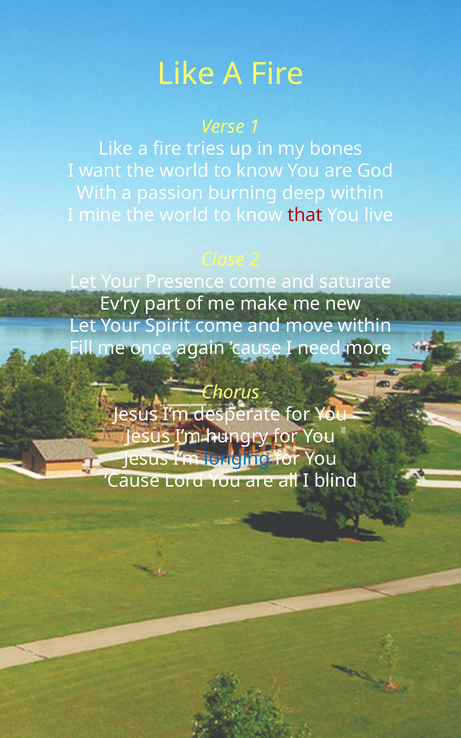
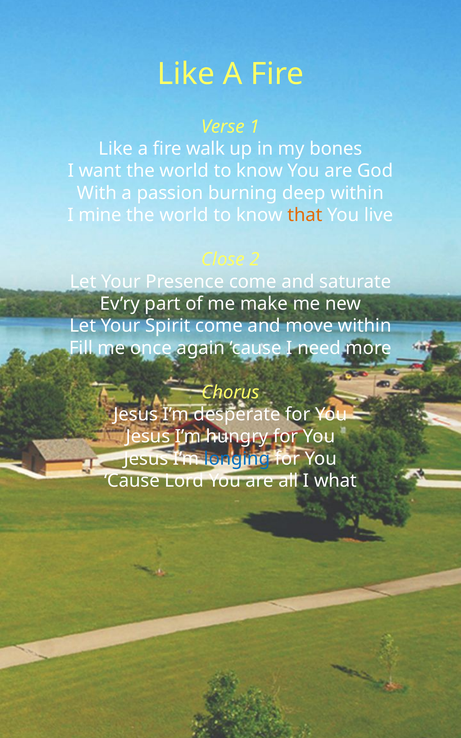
tries: tries -> walk
that colour: red -> orange
blind: blind -> what
